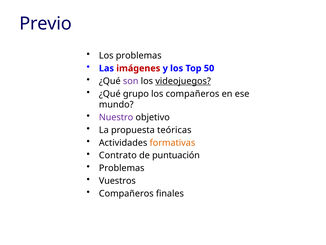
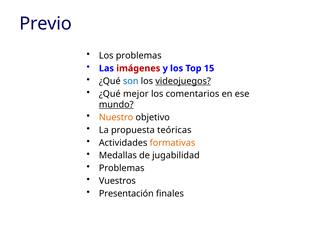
50: 50 -> 15
son colour: purple -> blue
grupo: grupo -> mejor
los compañeros: compañeros -> comentarios
mundo underline: none -> present
Nuestro colour: purple -> orange
Contrato: Contrato -> Medallas
puntuación: puntuación -> jugabilidad
Compañeros at (126, 193): Compañeros -> Presentación
